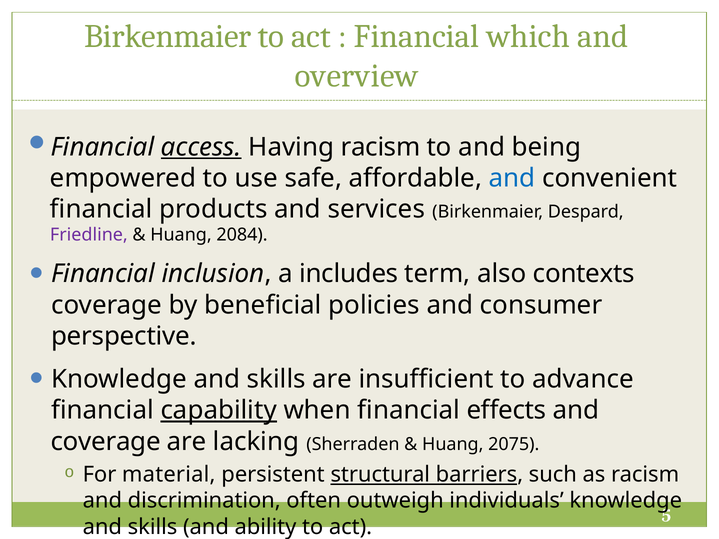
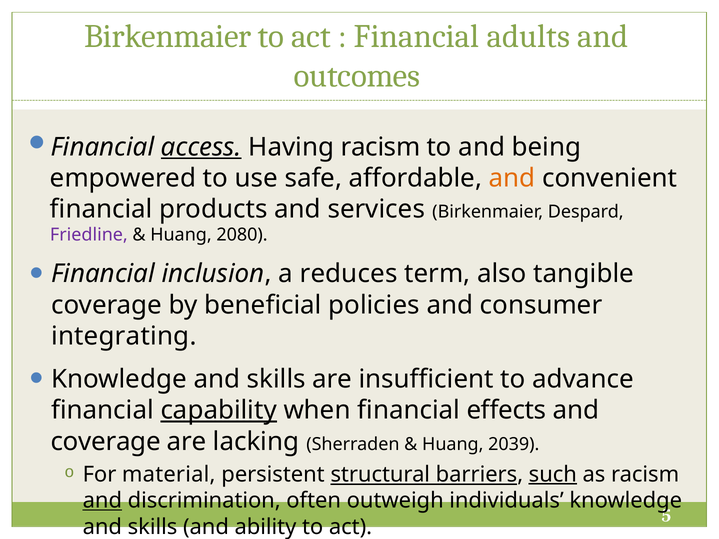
which: which -> adults
overview: overview -> outcomes
and at (512, 178) colour: blue -> orange
2084: 2084 -> 2080
includes: includes -> reduces
contexts: contexts -> tangible
perspective: perspective -> integrating
2075: 2075 -> 2039
such underline: none -> present
and at (102, 501) underline: none -> present
